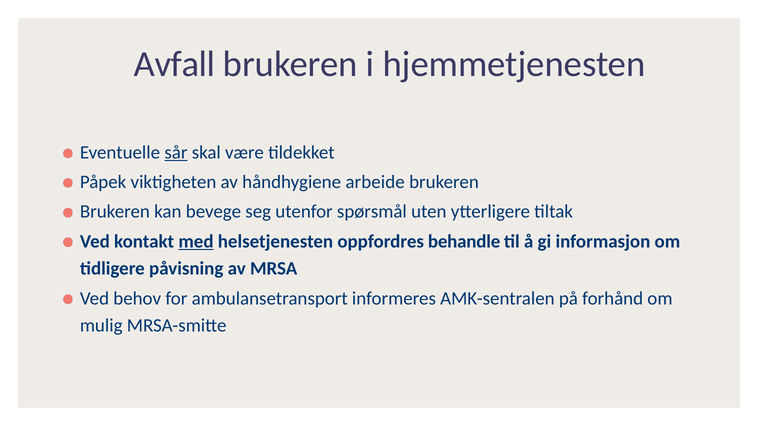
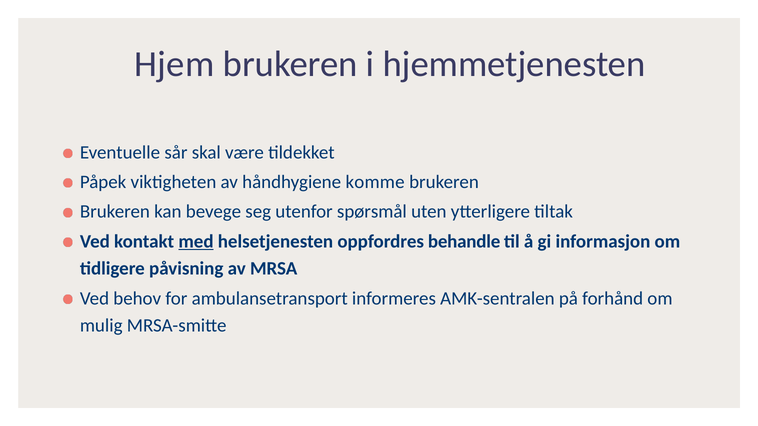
Avfall: Avfall -> Hjem
sår underline: present -> none
arbeide: arbeide -> komme
